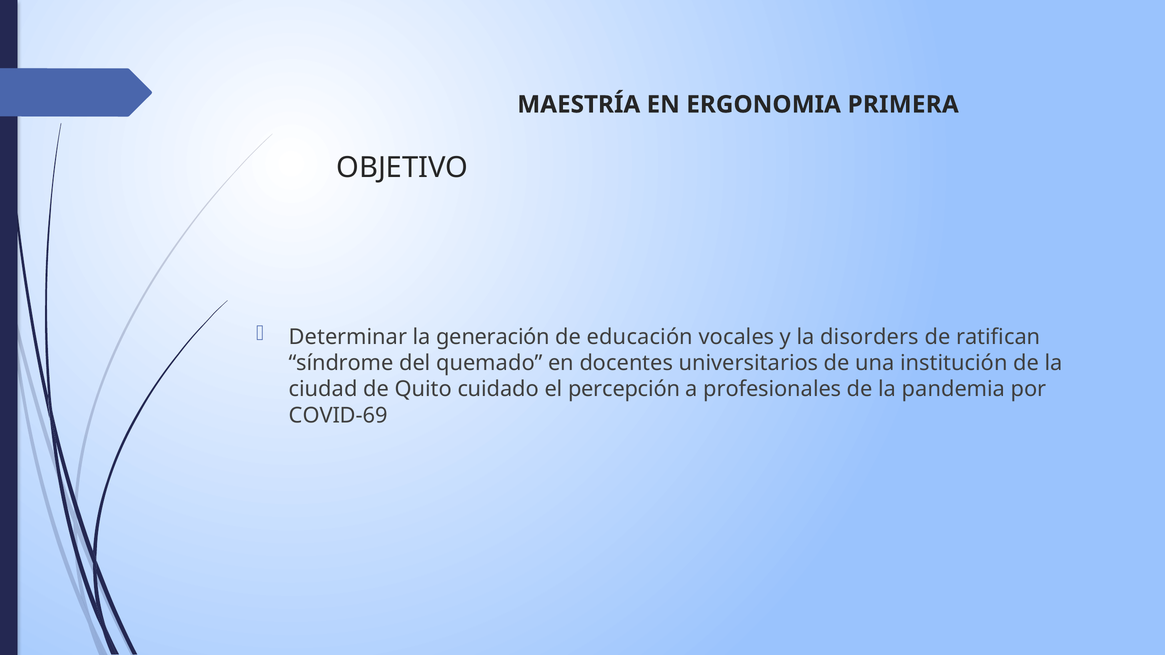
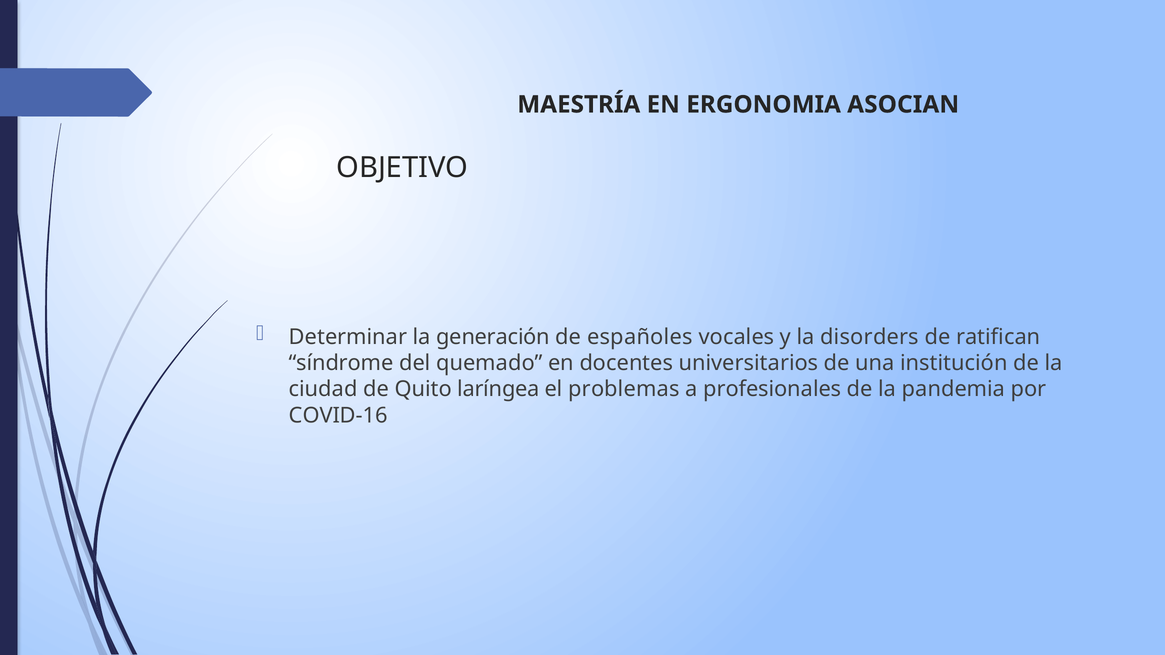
PRIMERA: PRIMERA -> ASOCIAN
educación: educación -> españoles
cuidado: cuidado -> laríngea
percepción: percepción -> problemas
COVID-69: COVID-69 -> COVID-16
